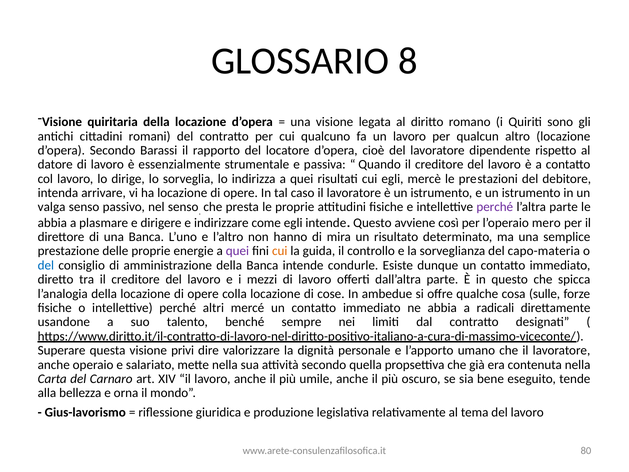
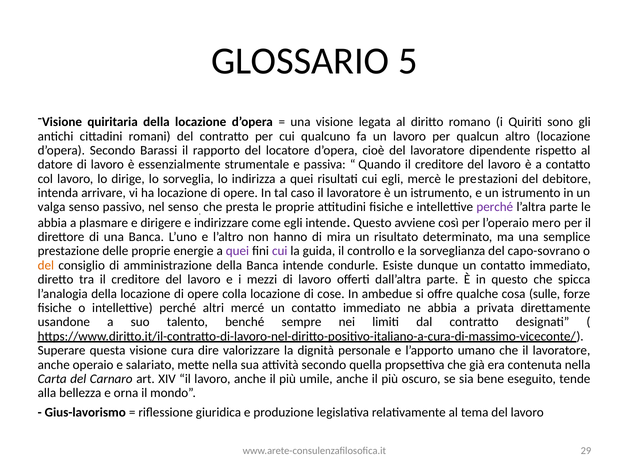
8: 8 -> 5
cui at (280, 251) colour: orange -> purple
capo-materia: capo-materia -> capo-sovrano
del at (46, 265) colour: blue -> orange
radicali: radicali -> privata
privi: privi -> cura
80: 80 -> 29
